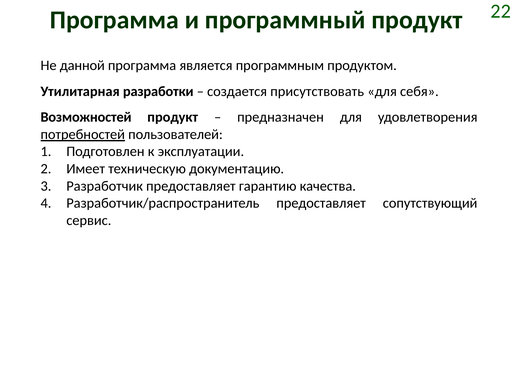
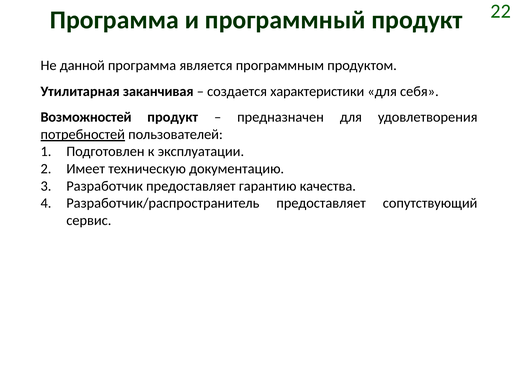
разработки: разработки -> заканчивая
присутствовать: присутствовать -> характеристики
